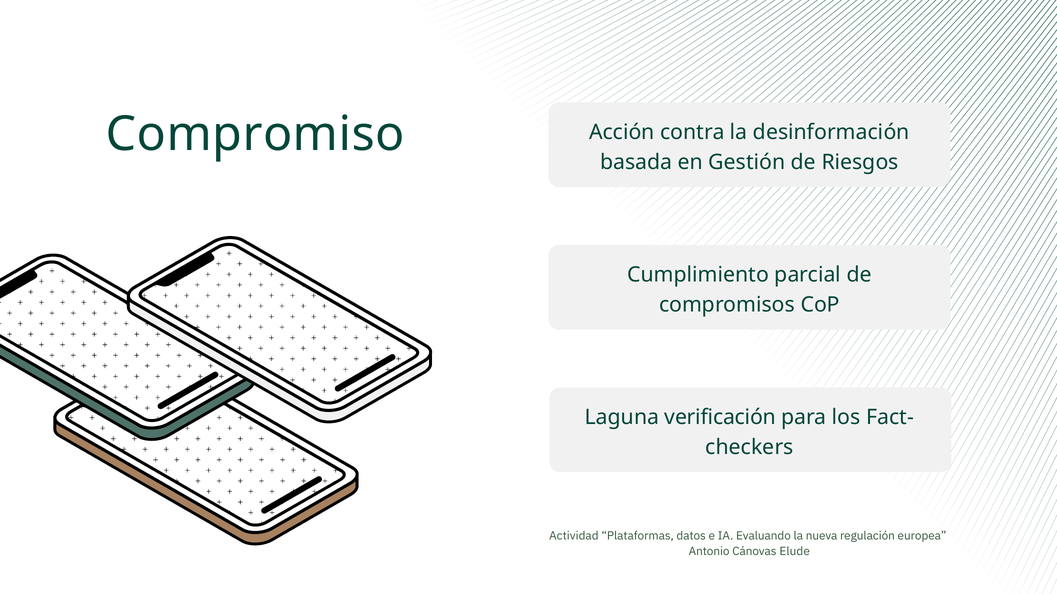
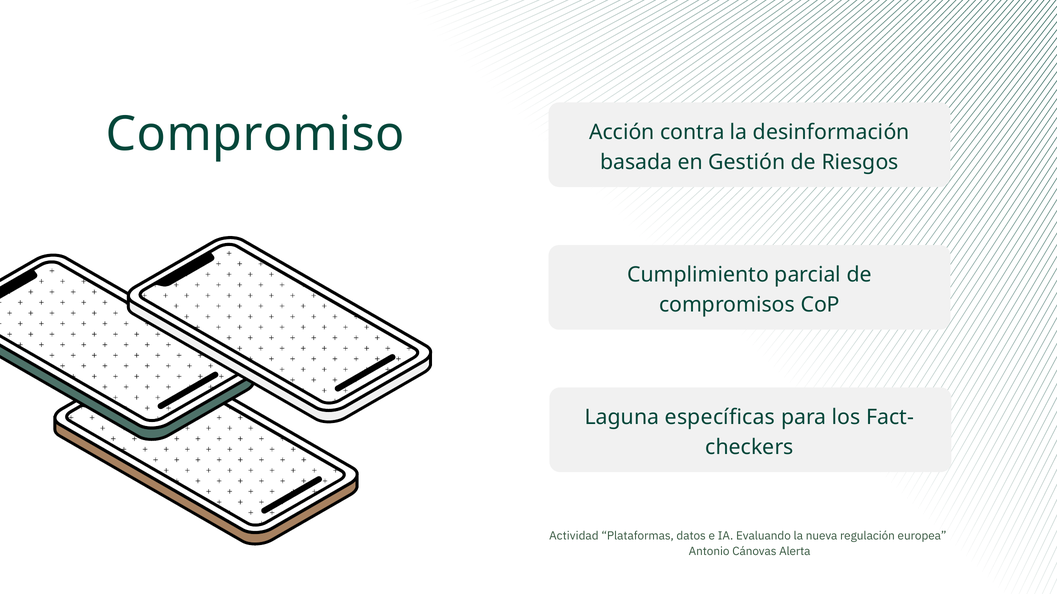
verificación: verificación -> específicas
Elude: Elude -> Alerta
